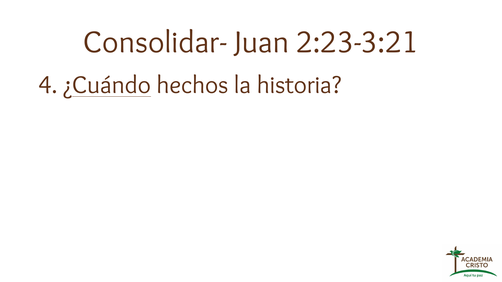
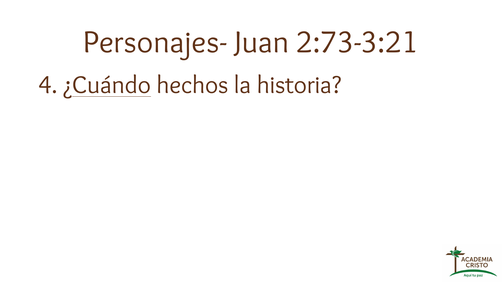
Consolidar-: Consolidar- -> Personajes-
2:23-3:21: 2:23-3:21 -> 2:73-3:21
